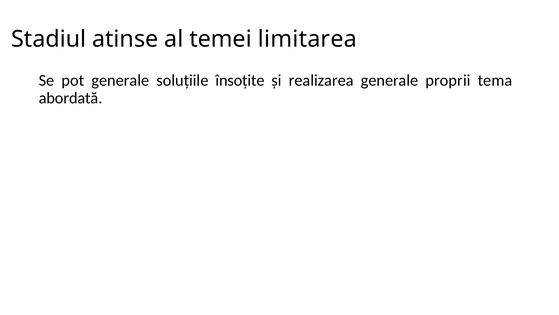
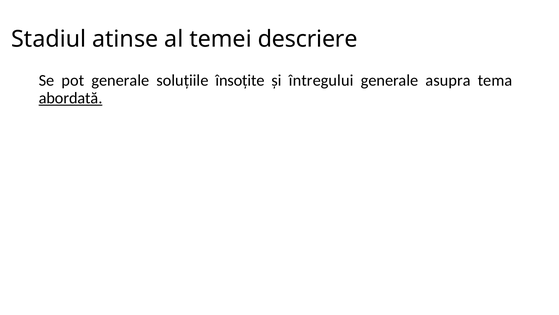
limitarea: limitarea -> descriere
realizarea: realizarea -> întregului
proprii: proprii -> asupra
abordată underline: none -> present
